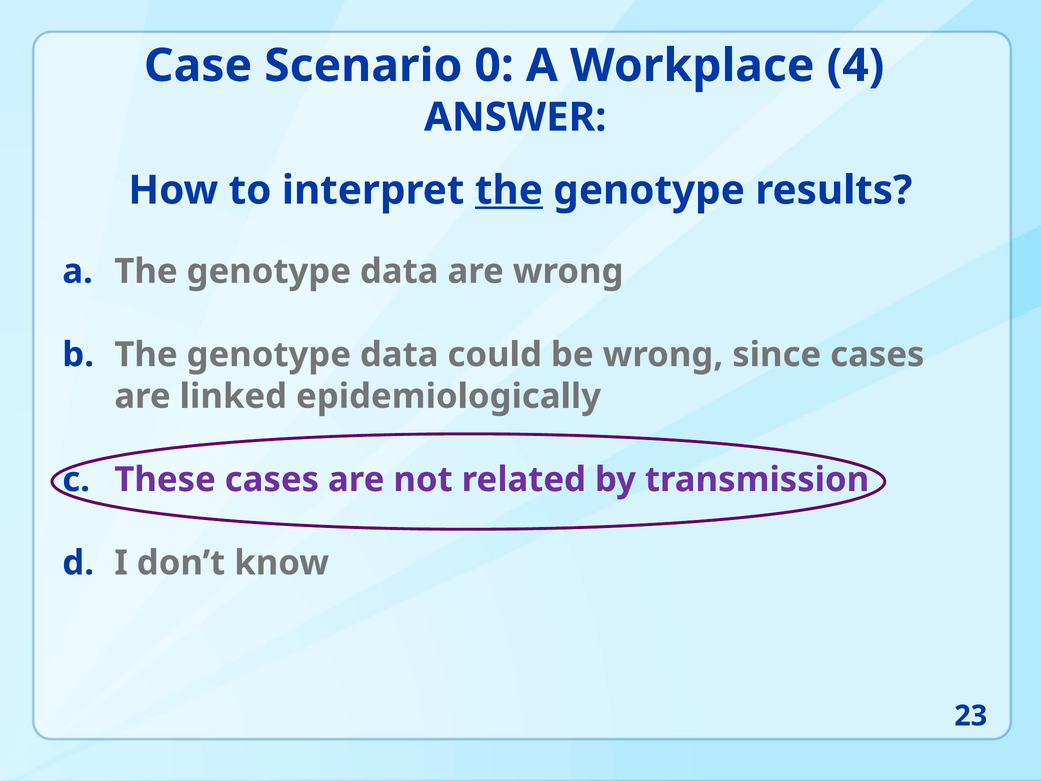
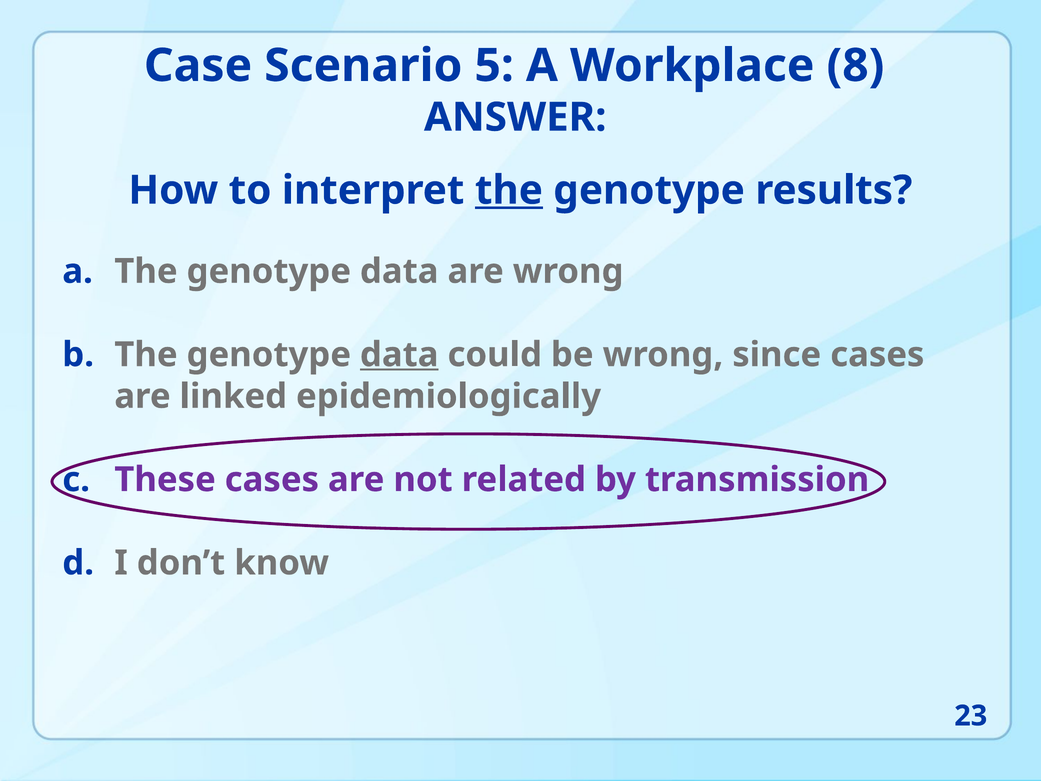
0: 0 -> 5
4: 4 -> 8
data at (399, 355) underline: none -> present
